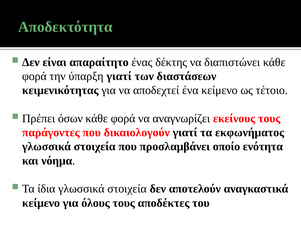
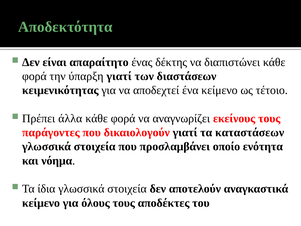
όσων: όσων -> άλλα
εκφωνήματος: εκφωνήματος -> καταστάσεων
